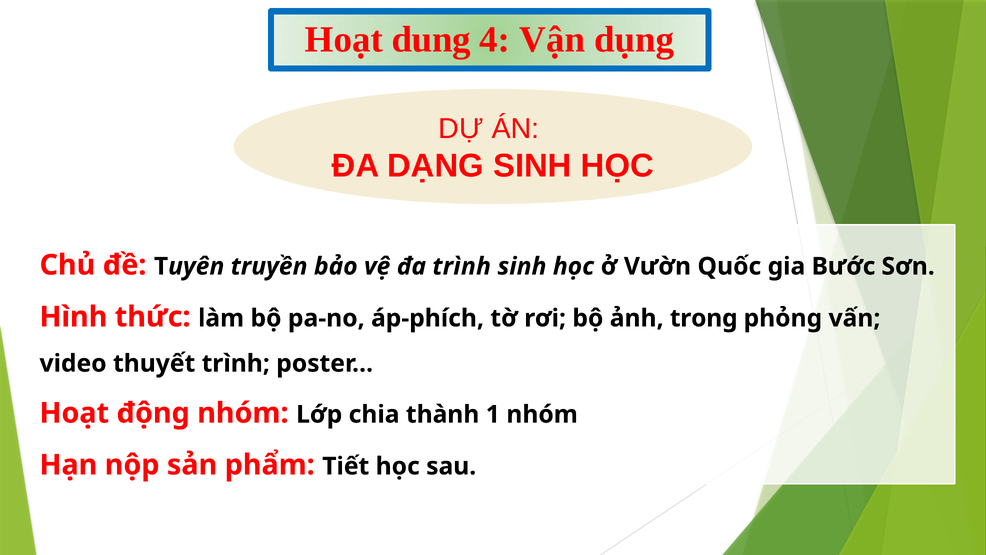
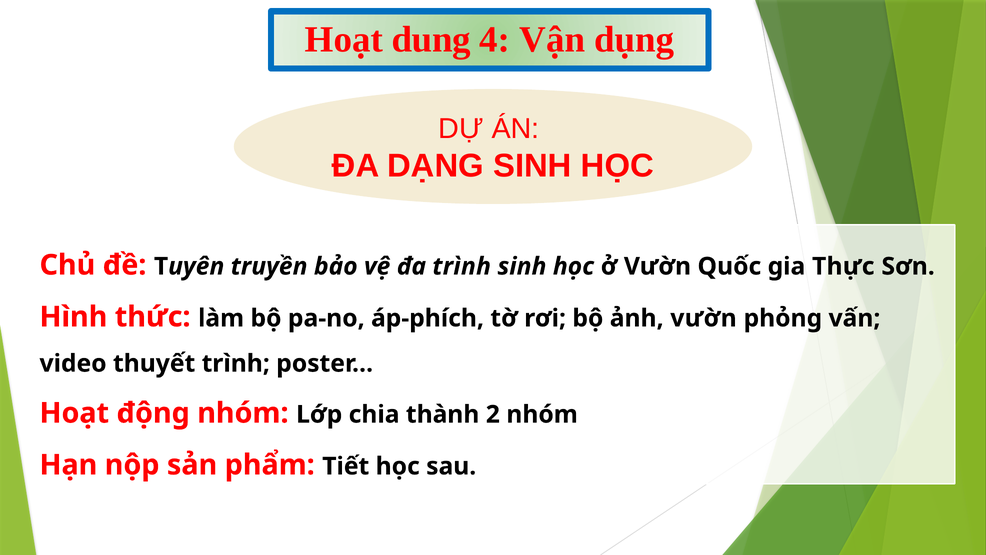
Bước: Bước -> Thực
ảnh trong: trong -> vườn
1: 1 -> 2
